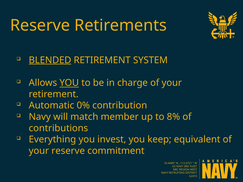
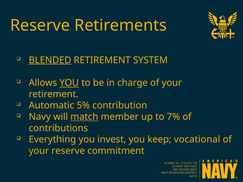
0%: 0% -> 5%
match underline: none -> present
8%: 8% -> 7%
equivalent: equivalent -> vocational
